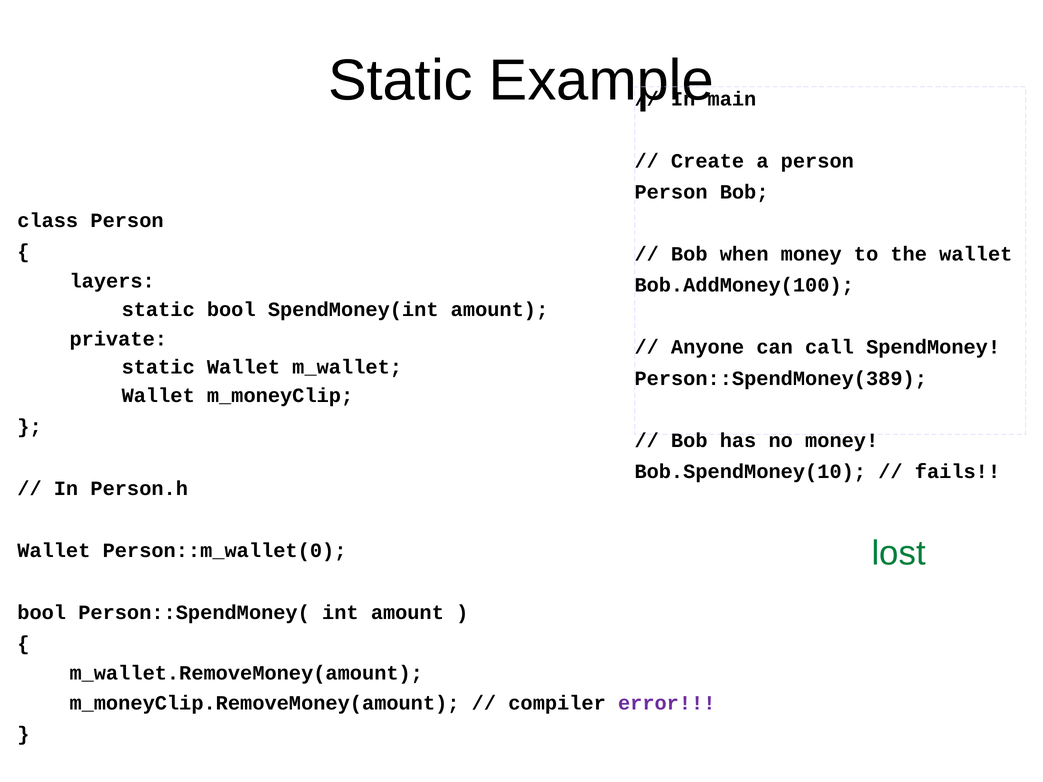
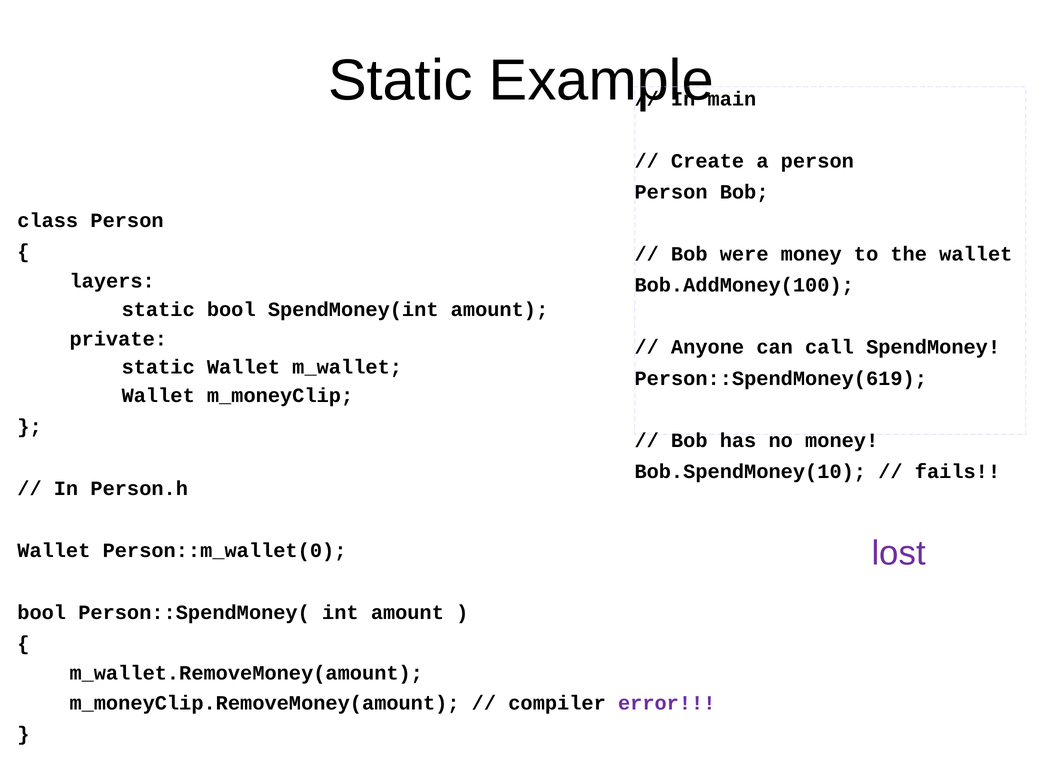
when: when -> were
Person::SpendMoney(389: Person::SpendMoney(389 -> Person::SpendMoney(619
lost colour: green -> purple
